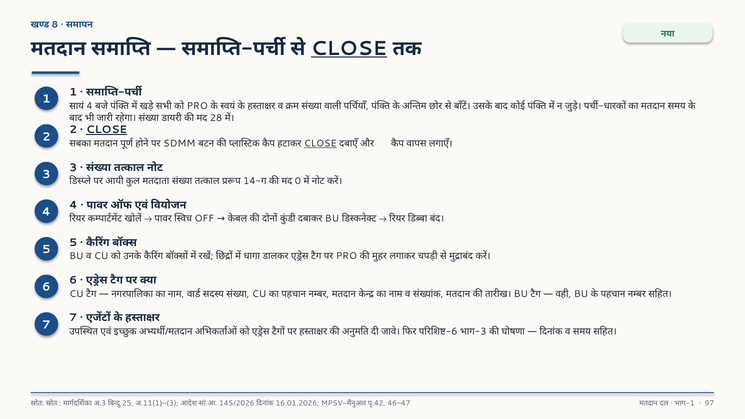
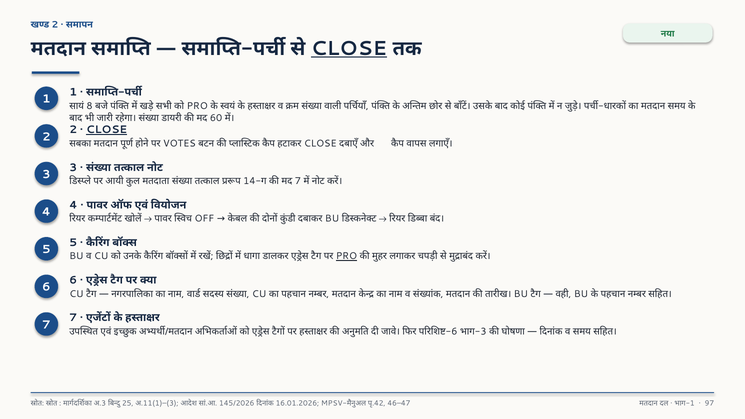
8 at (55, 25): 8 -> 2
4 at (89, 106): 4 -> 8
28: 28 -> 60
SDMM: SDMM -> VOTES
CLOSE at (320, 143) underline: present -> none
0 at (298, 181): 0 -> 7
PRO at (346, 256) underline: none -> present
